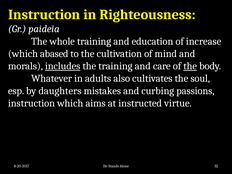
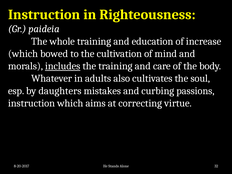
abased: abased -> bowed
the at (190, 66) underline: present -> none
instructed: instructed -> correcting
